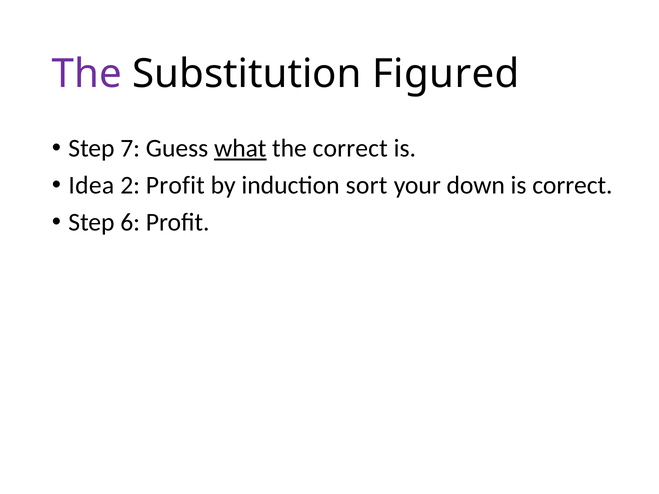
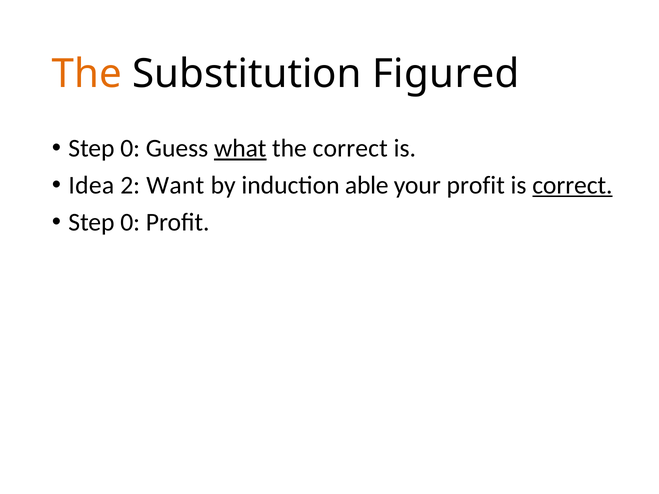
The at (87, 74) colour: purple -> orange
7 at (130, 149): 7 -> 0
2 Profit: Profit -> Want
sort: sort -> able
your down: down -> profit
correct at (572, 185) underline: none -> present
6 at (130, 222): 6 -> 0
